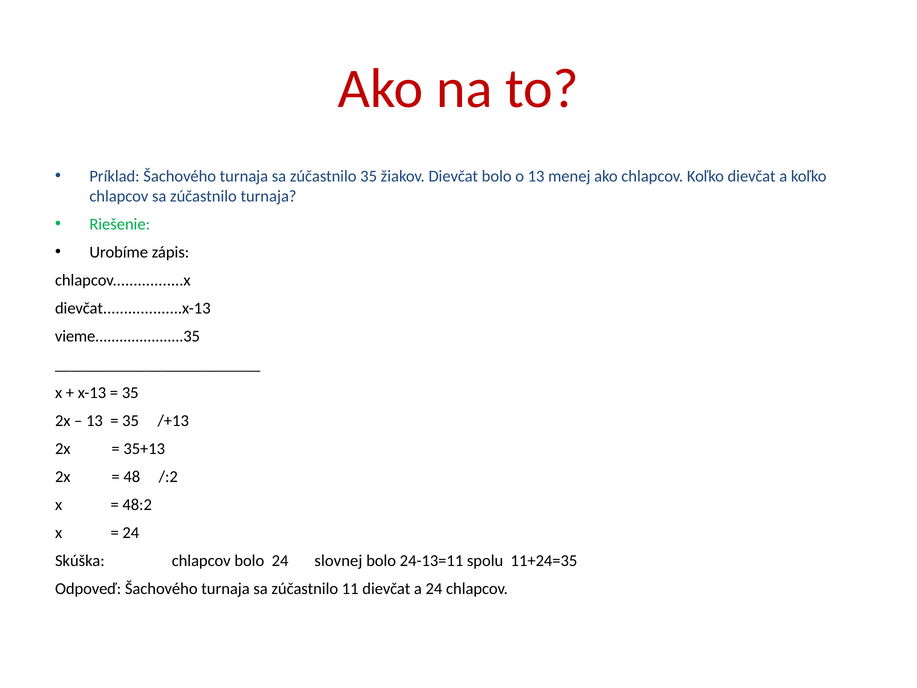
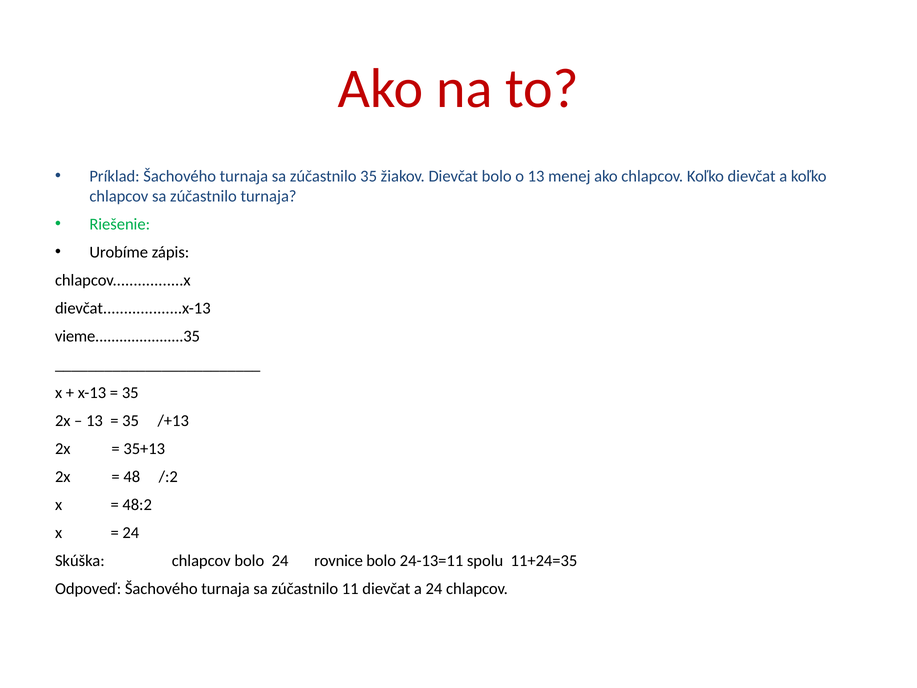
slovnej: slovnej -> rovnice
